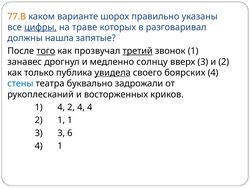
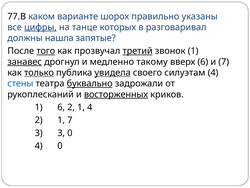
77.В colour: orange -> black
траве: траве -> танце
занавес underline: none -> present
солнцу: солнцу -> такому
вверх 3: 3 -> 6
и 2: 2 -> 7
только underline: none -> present
боярских: боярских -> силуэтам
буквально underline: none -> present
восторженных underline: none -> present
1 4: 4 -> 6
4 at (81, 107): 4 -> 1
1 1: 1 -> 7
3 6: 6 -> 0
4 1: 1 -> 0
